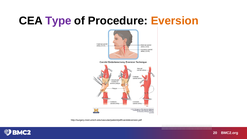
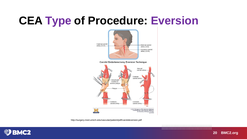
Eversion colour: orange -> purple
